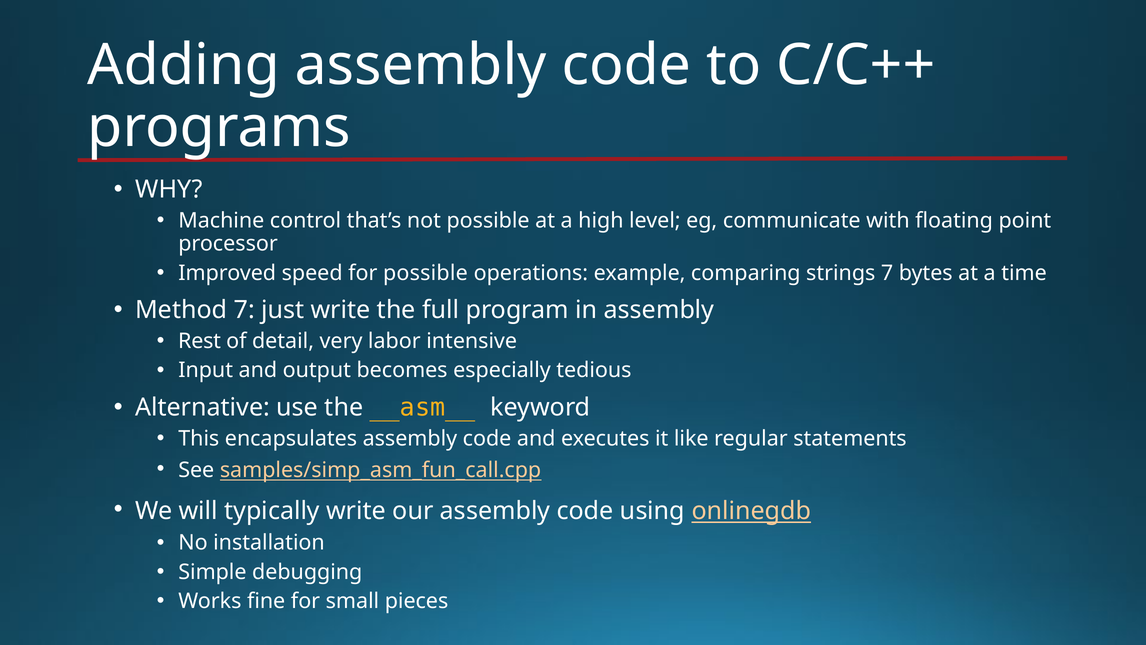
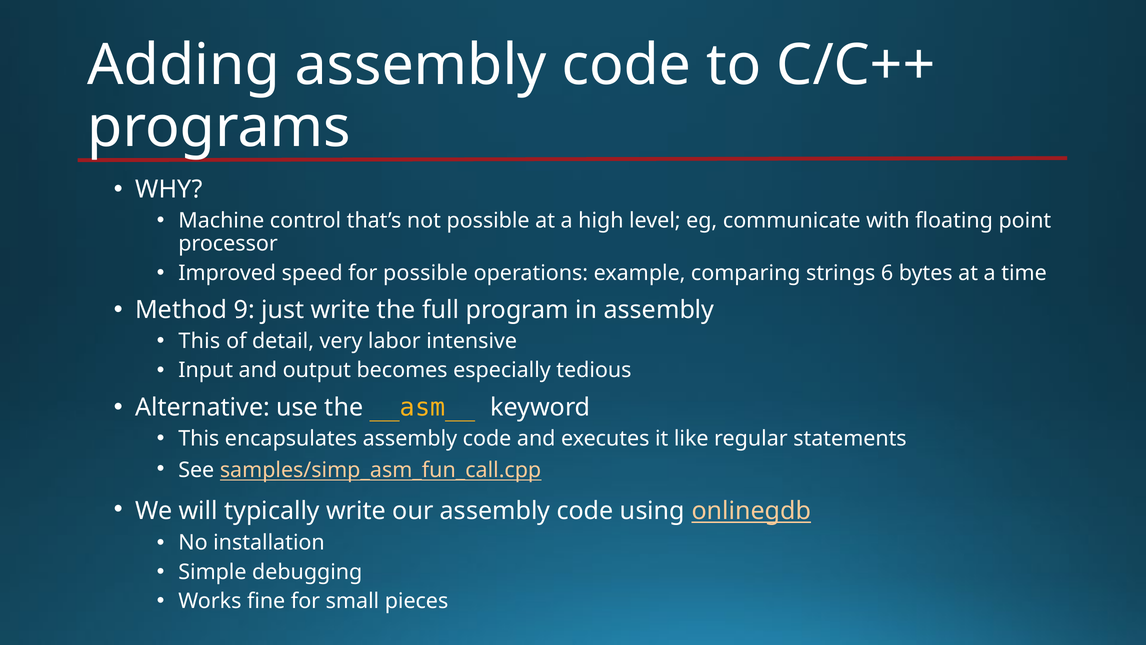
strings 7: 7 -> 6
Method 7: 7 -> 9
Rest at (200, 341): Rest -> This
